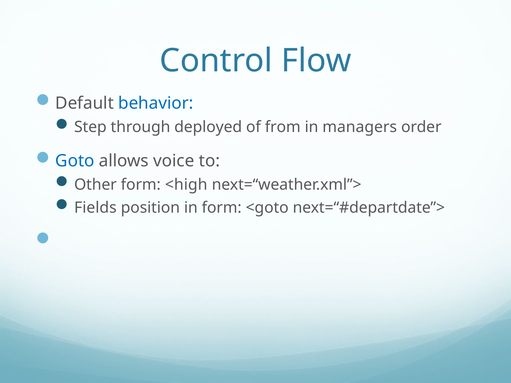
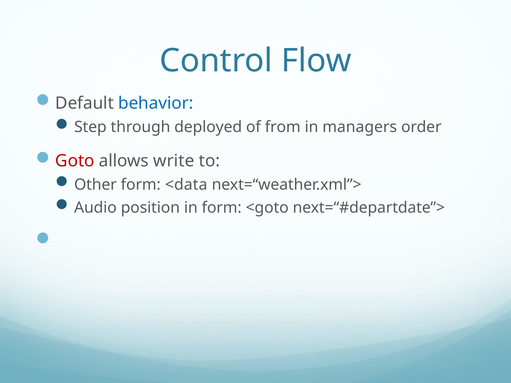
Goto colour: blue -> red
voice: voice -> write
<high: <high -> <data
Fields: Fields -> Audio
